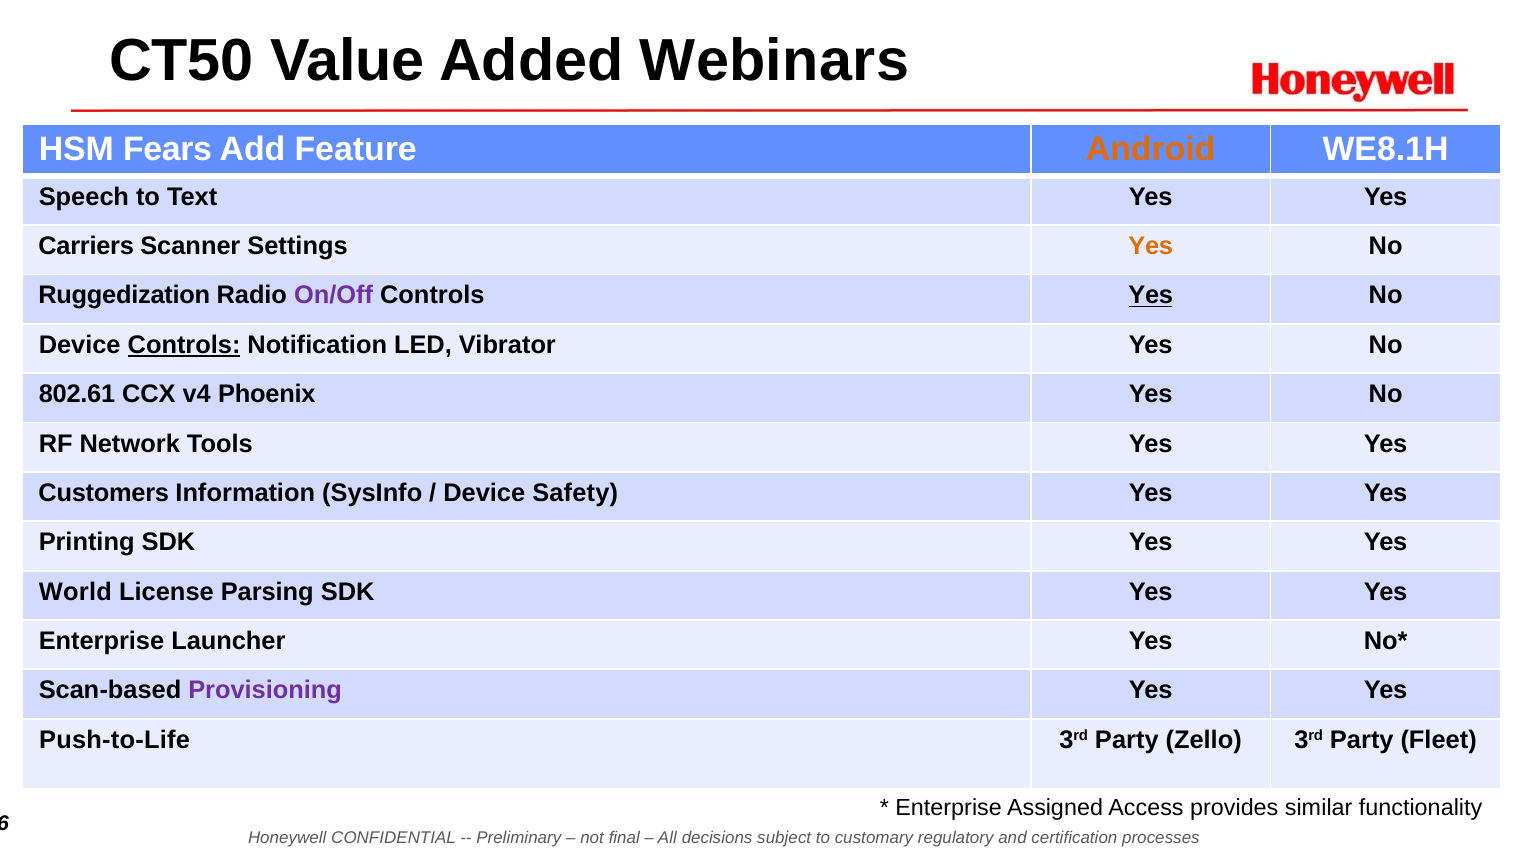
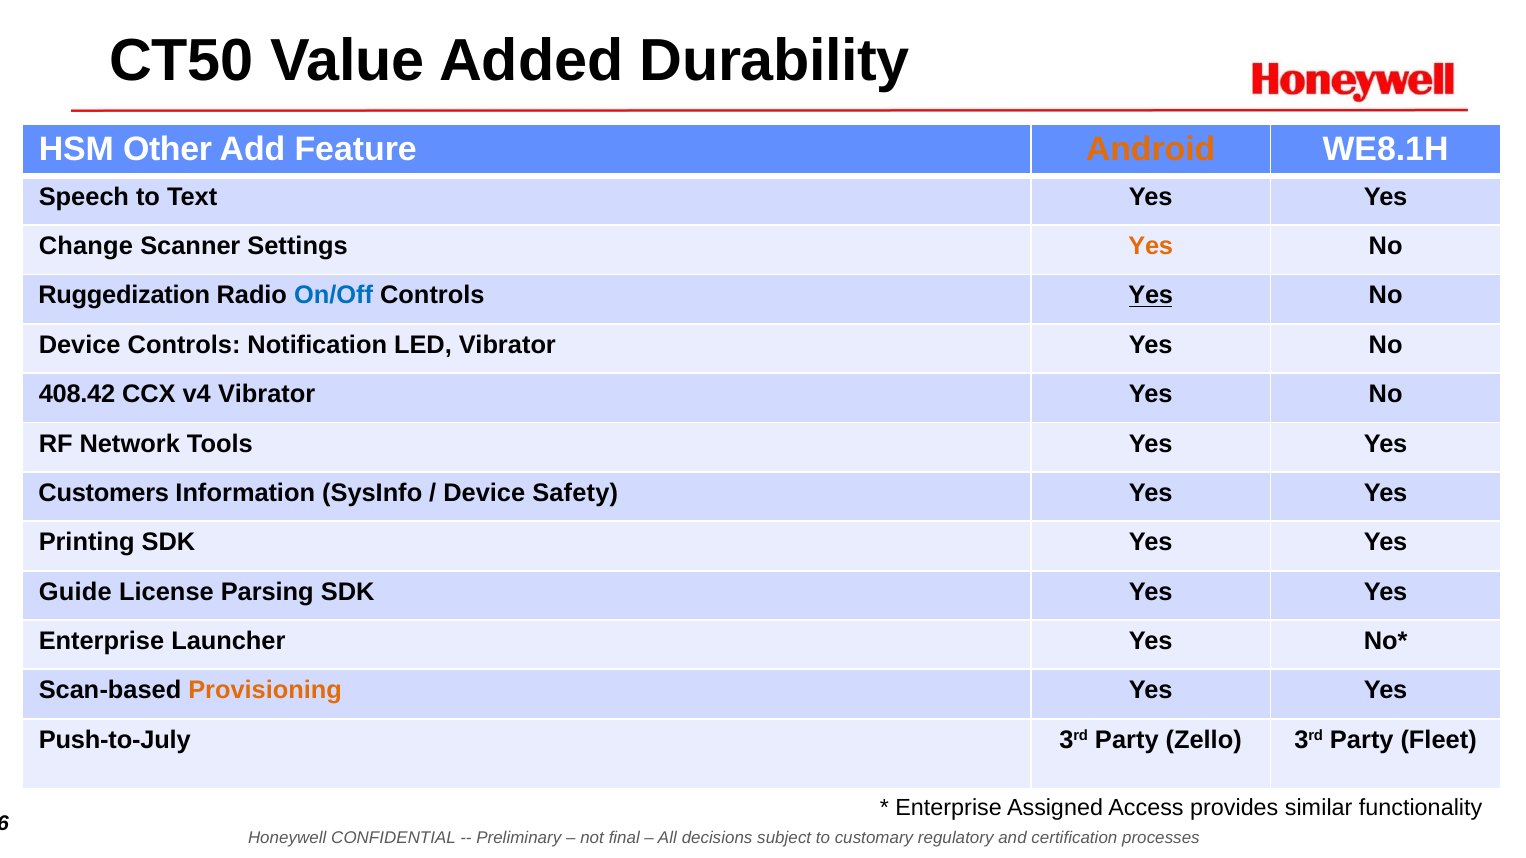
Webinars: Webinars -> Durability
Fears: Fears -> Other
Carriers: Carriers -> Change
On/Off colour: purple -> blue
Controls at (184, 345) underline: present -> none
802.61: 802.61 -> 408.42
v4 Phoenix: Phoenix -> Vibrator
World: World -> Guide
Provisioning colour: purple -> orange
Push-to-Life: Push-to-Life -> Push-to-July
